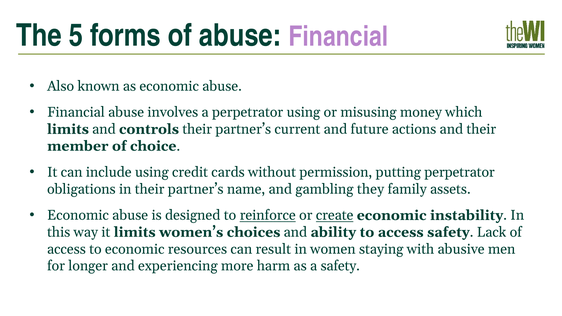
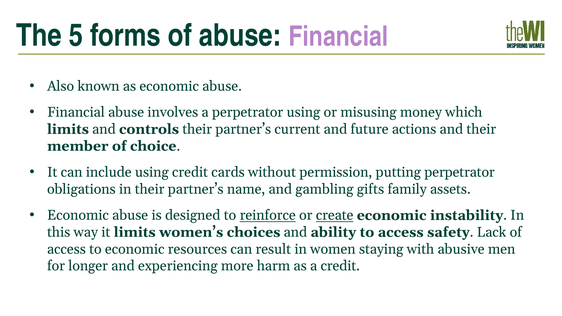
they: they -> gifts
a safety: safety -> credit
